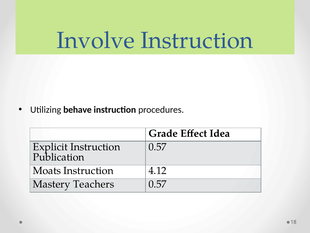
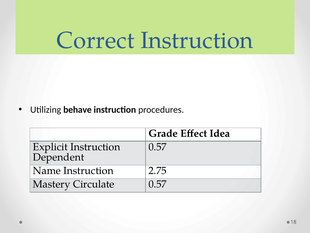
Involve: Involve -> Correct
Publication: Publication -> Dependent
Moats: Moats -> Name
4.12: 4.12 -> 2.75
Teachers: Teachers -> Circulate
